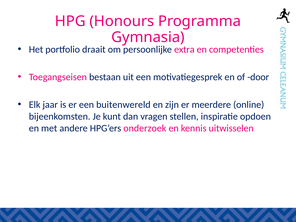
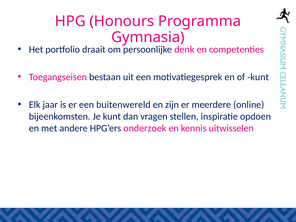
extra: extra -> denk
of door: door -> kunt
